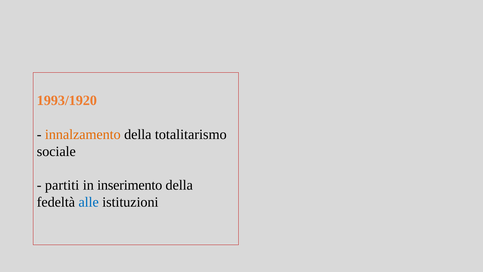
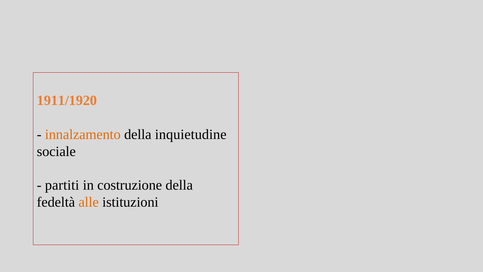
1993/1920: 1993/1920 -> 1911/1920
totalitarismo: totalitarismo -> inquietudine
inserimento: inserimento -> costruzione
alle colour: blue -> orange
